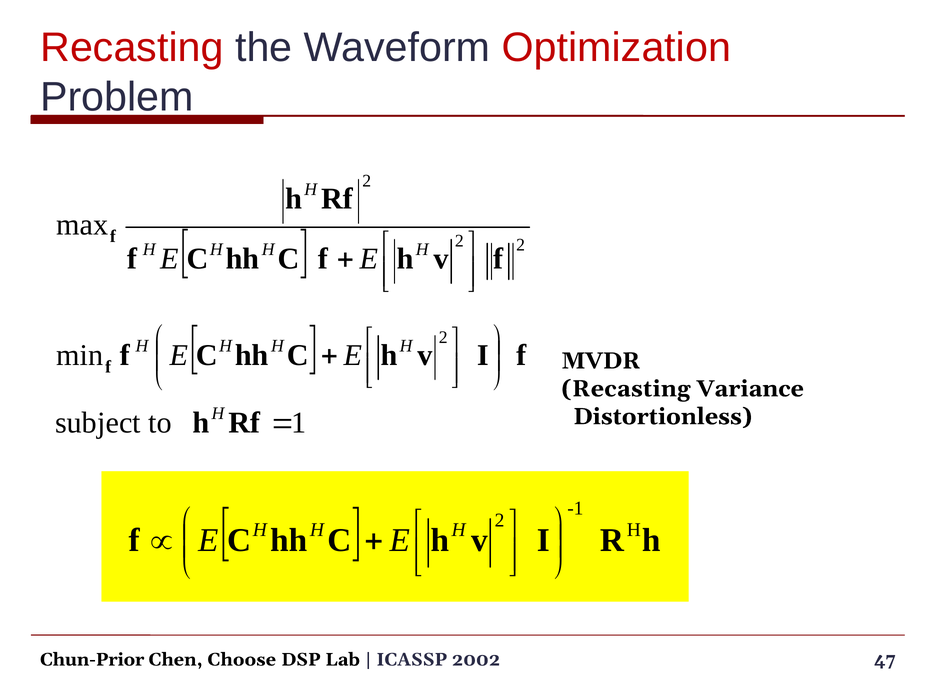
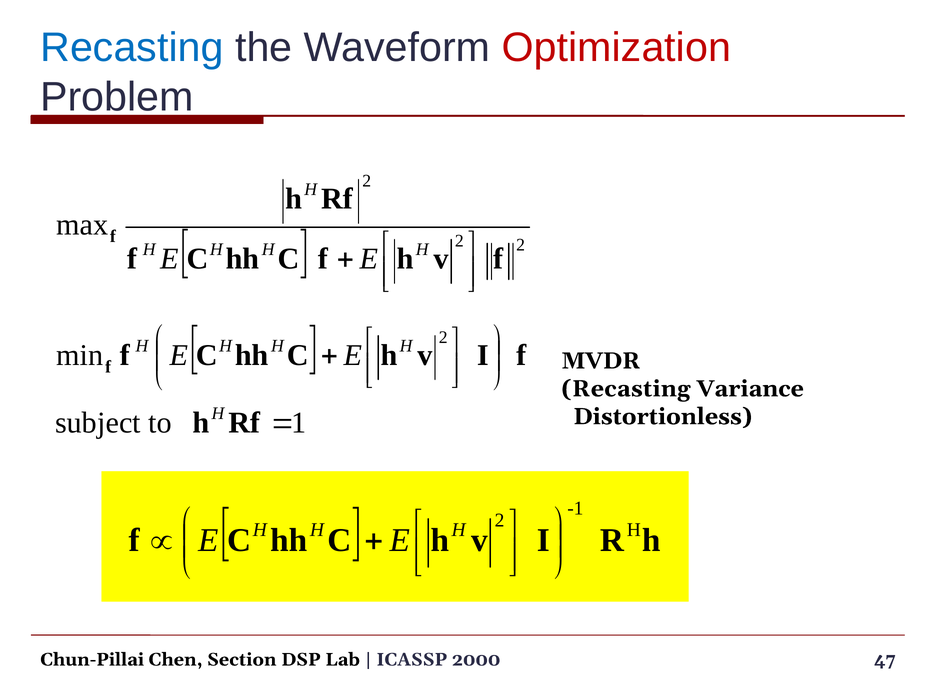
Recasting at (132, 48) colour: red -> blue
Chun-Prior: Chun-Prior -> Chun-Pillai
Choose: Choose -> Section
2002: 2002 -> 2000
